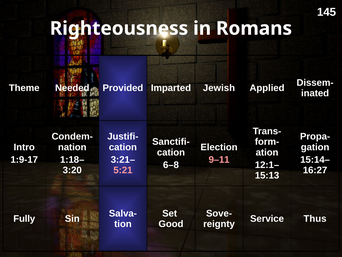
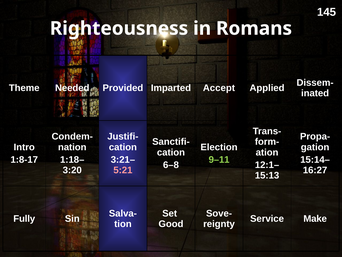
Jewish: Jewish -> Accept
1:9-17: 1:9-17 -> 1:8-17
9–11 colour: pink -> light green
Thus: Thus -> Make
